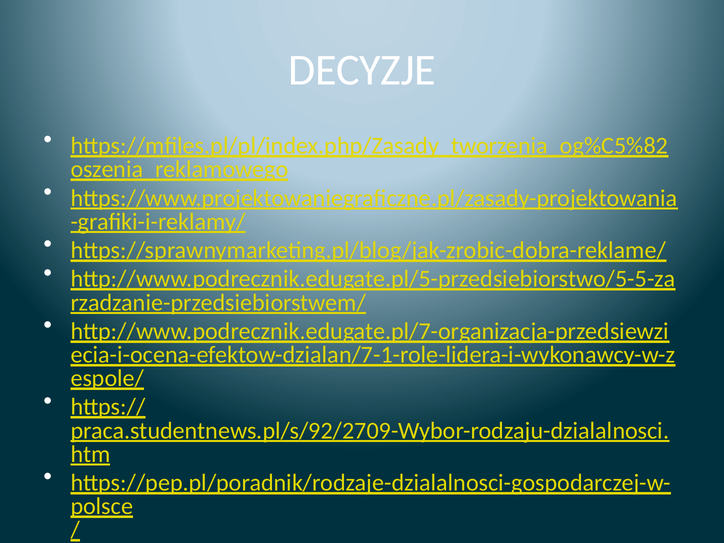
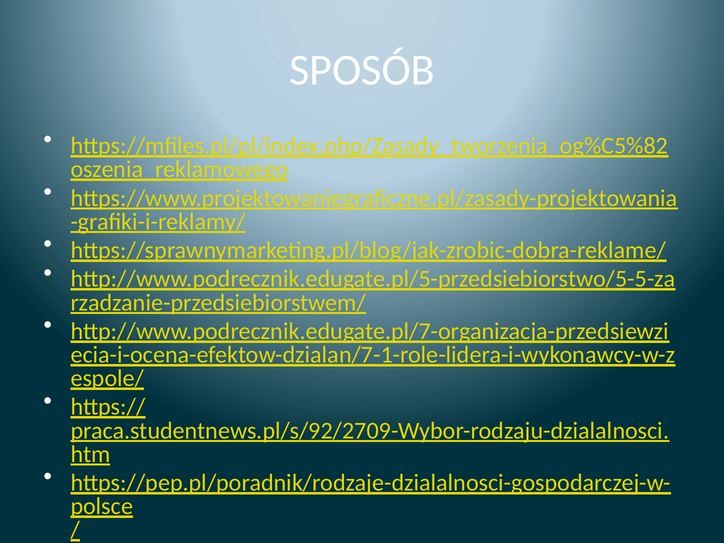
DECYZJE: DECYZJE -> SPOSÓB
